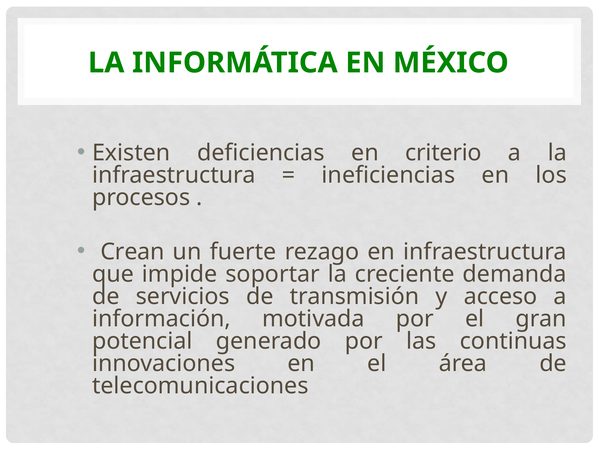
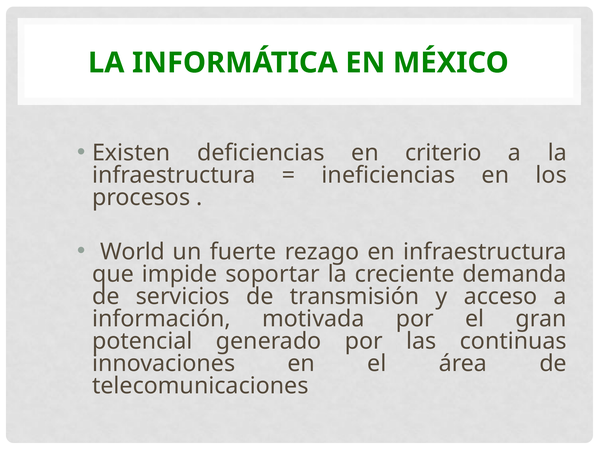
Crean: Crean -> World
